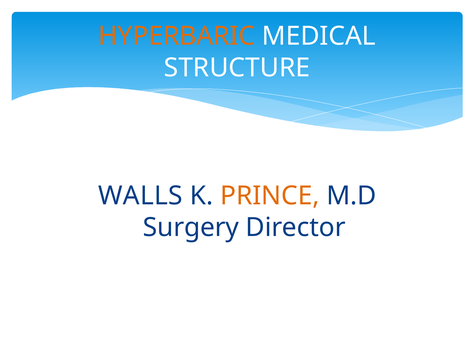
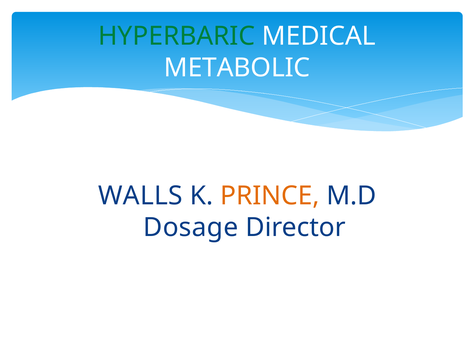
HYPERBARIC colour: orange -> green
STRUCTURE: STRUCTURE -> METABOLIC
Surgery: Surgery -> Dosage
